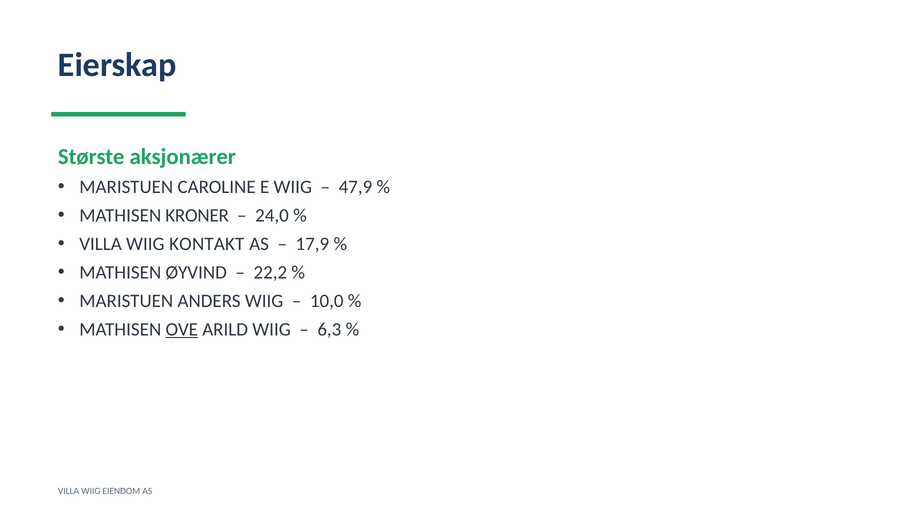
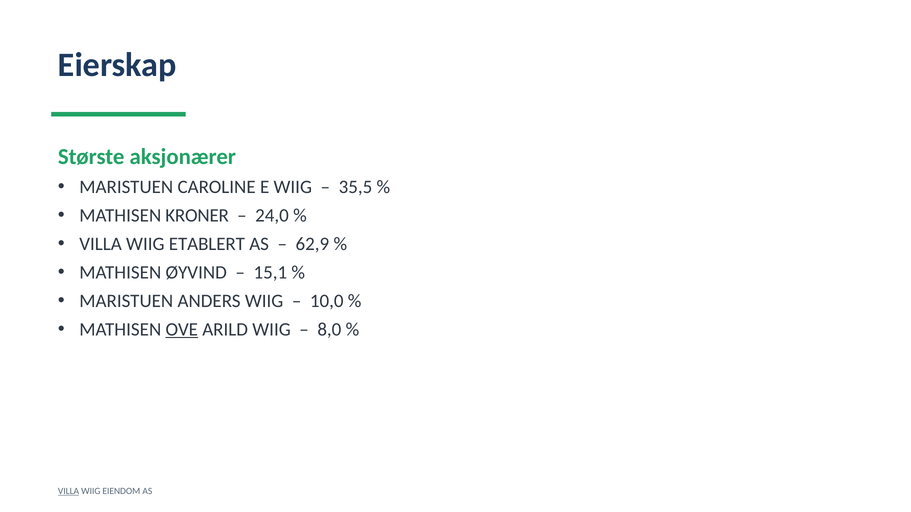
47,9: 47,9 -> 35,5
KONTAKT: KONTAKT -> ETABLERT
17,9: 17,9 -> 62,9
22,2: 22,2 -> 15,1
6,3: 6,3 -> 8,0
VILLA at (69, 492) underline: none -> present
